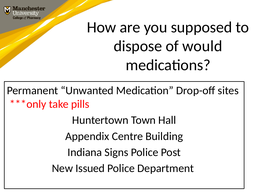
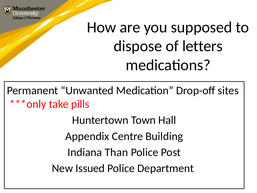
would: would -> letters
Signs: Signs -> Than
